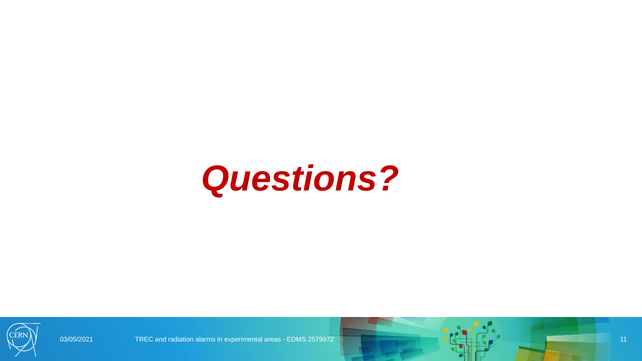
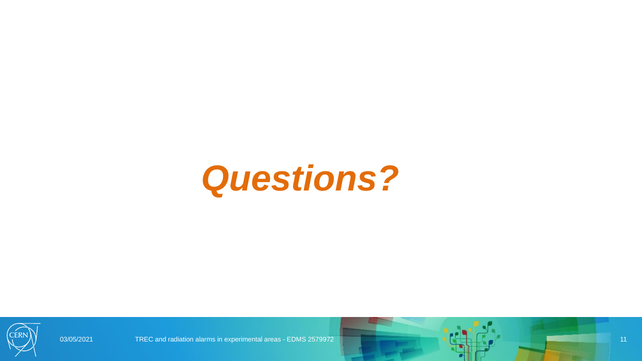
Questions colour: red -> orange
